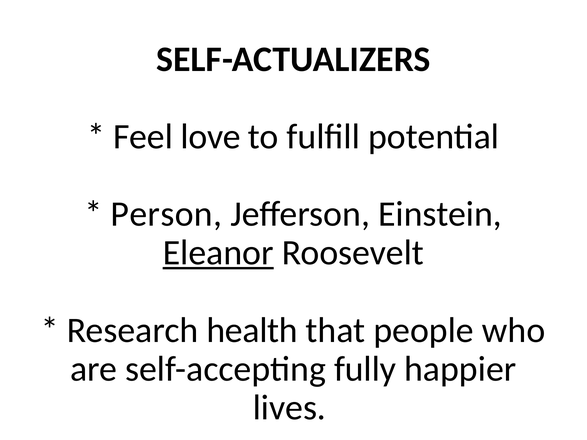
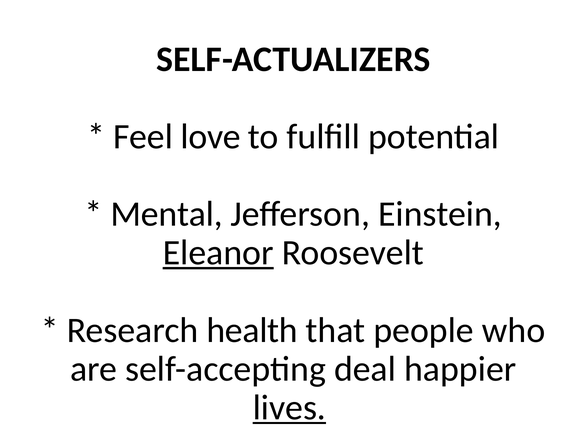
Person: Person -> Mental
fully: fully -> deal
lives underline: none -> present
